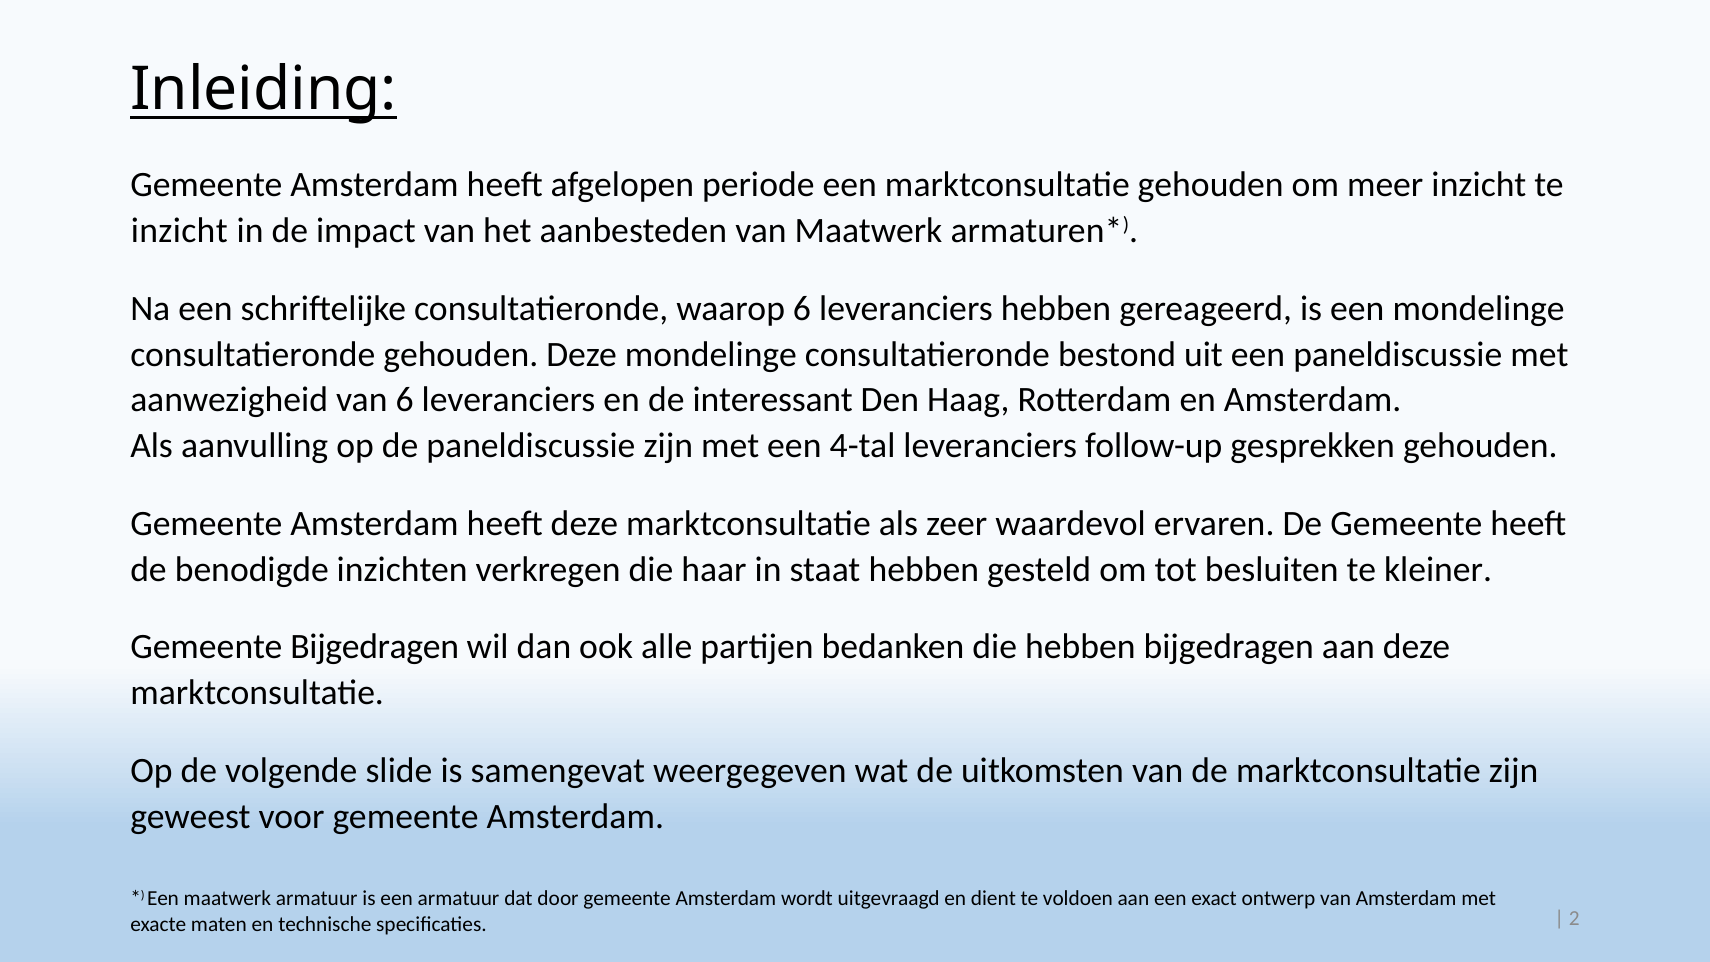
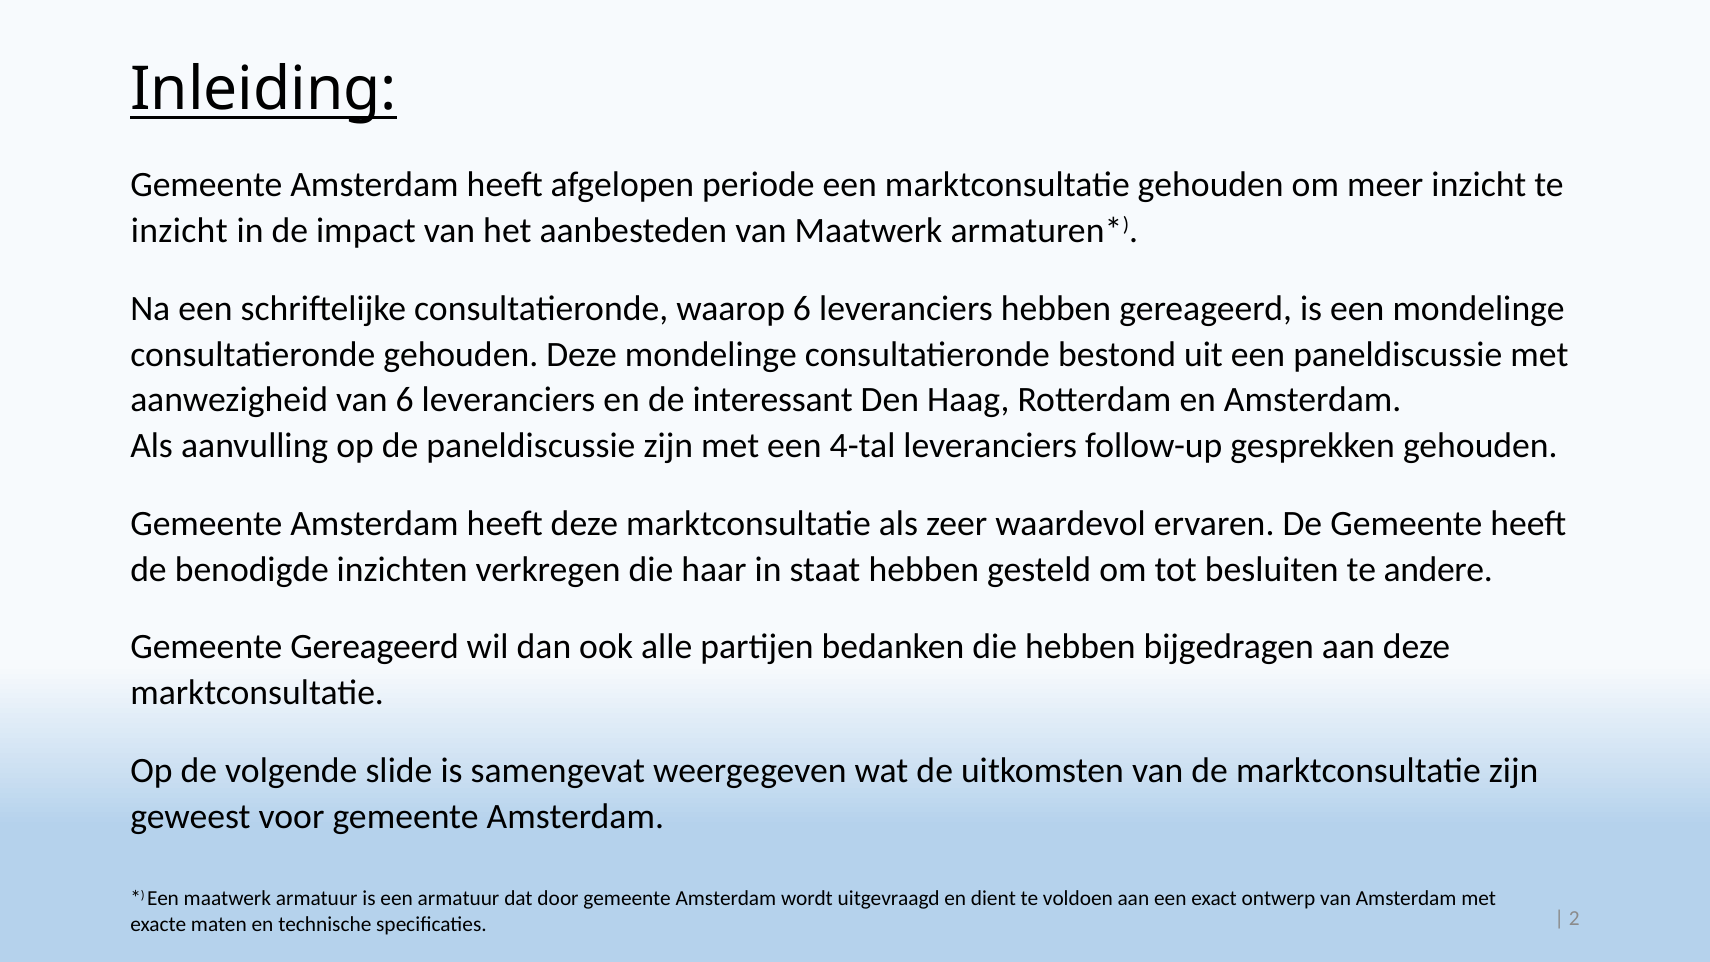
kleiner: kleiner -> andere
Gemeente Bijgedragen: Bijgedragen -> Gereageerd
